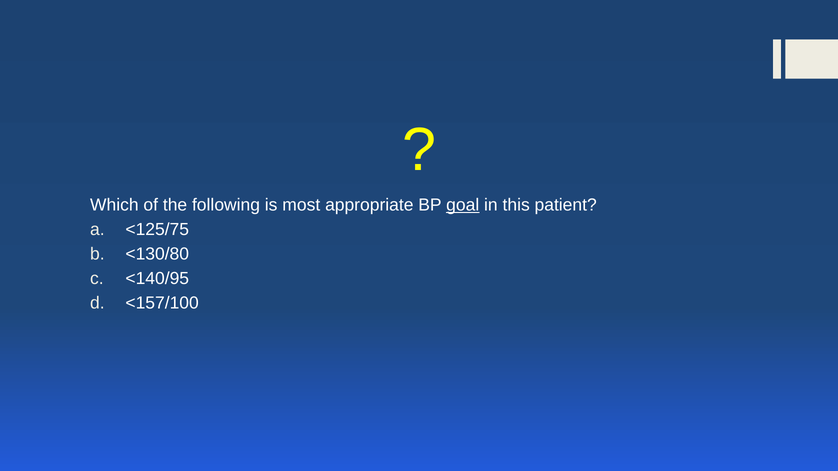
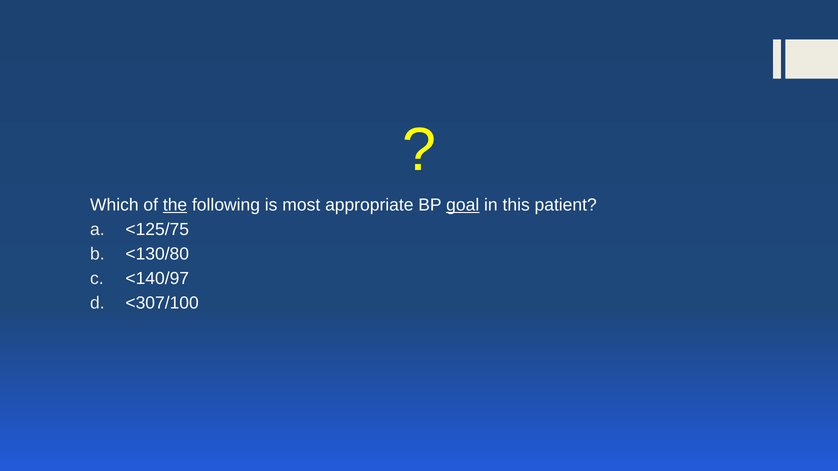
the underline: none -> present
<140/95: <140/95 -> <140/97
<157/100: <157/100 -> <307/100
